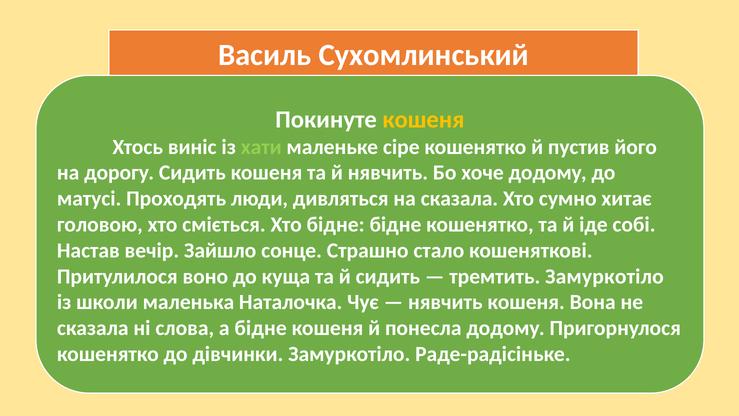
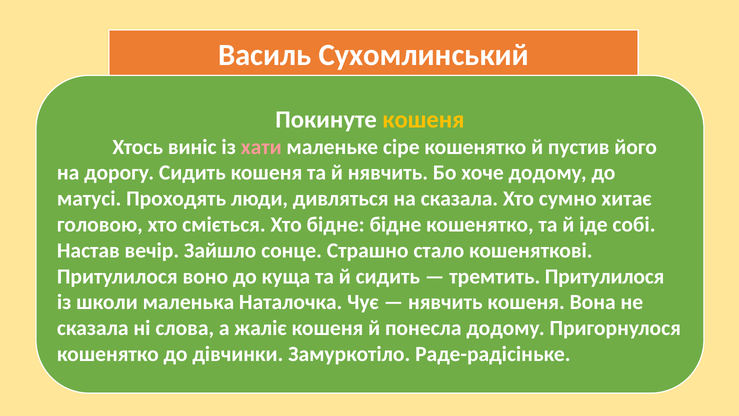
хати colour: light green -> pink
тремтить Замуркотіло: Замуркотіло -> Притулилося
а бідне: бідне -> жаліє
